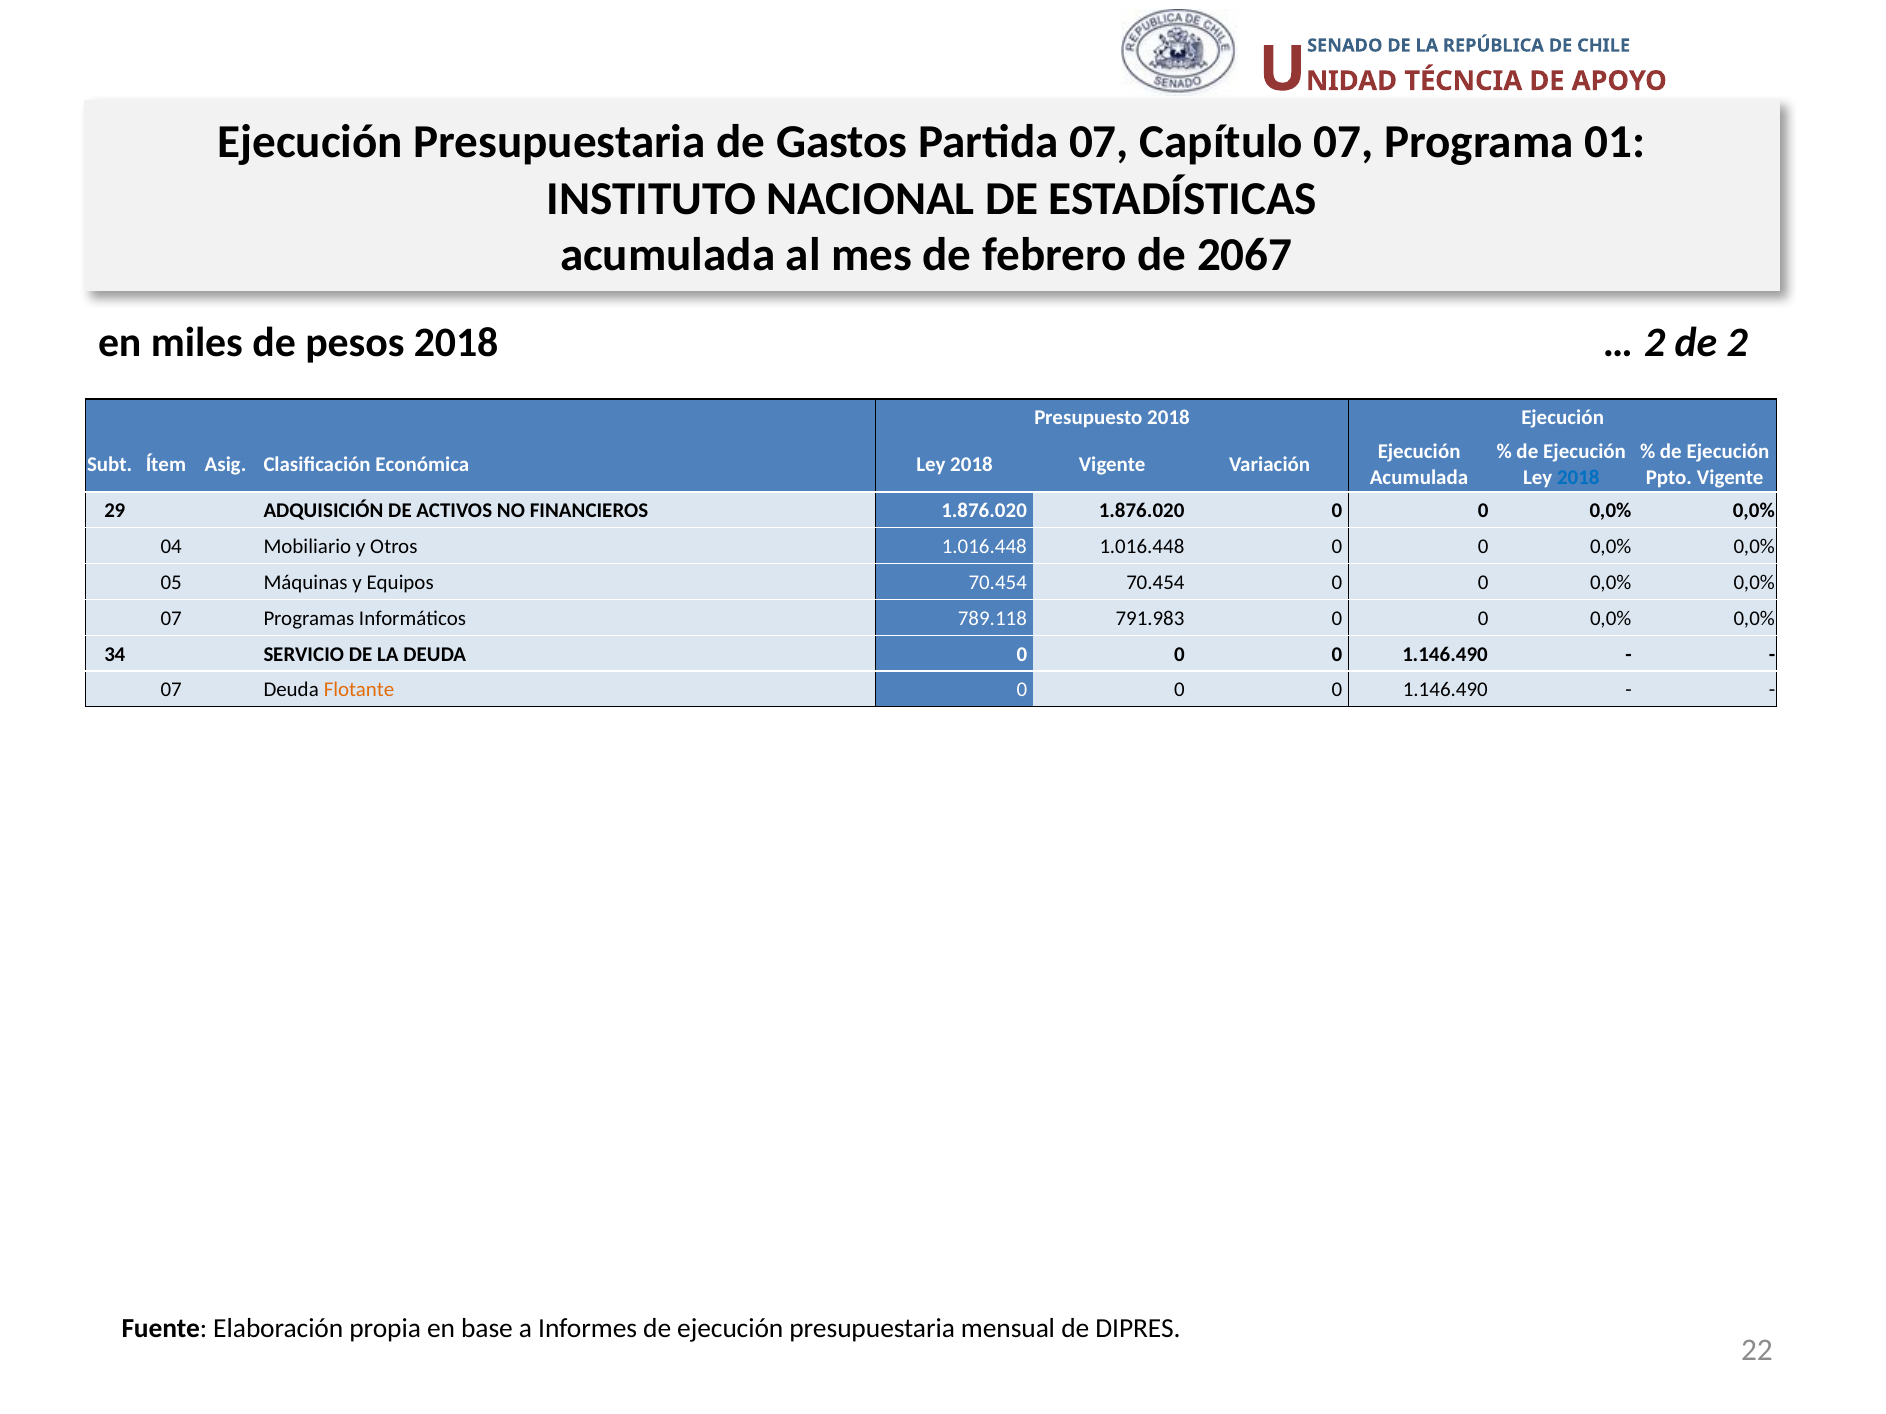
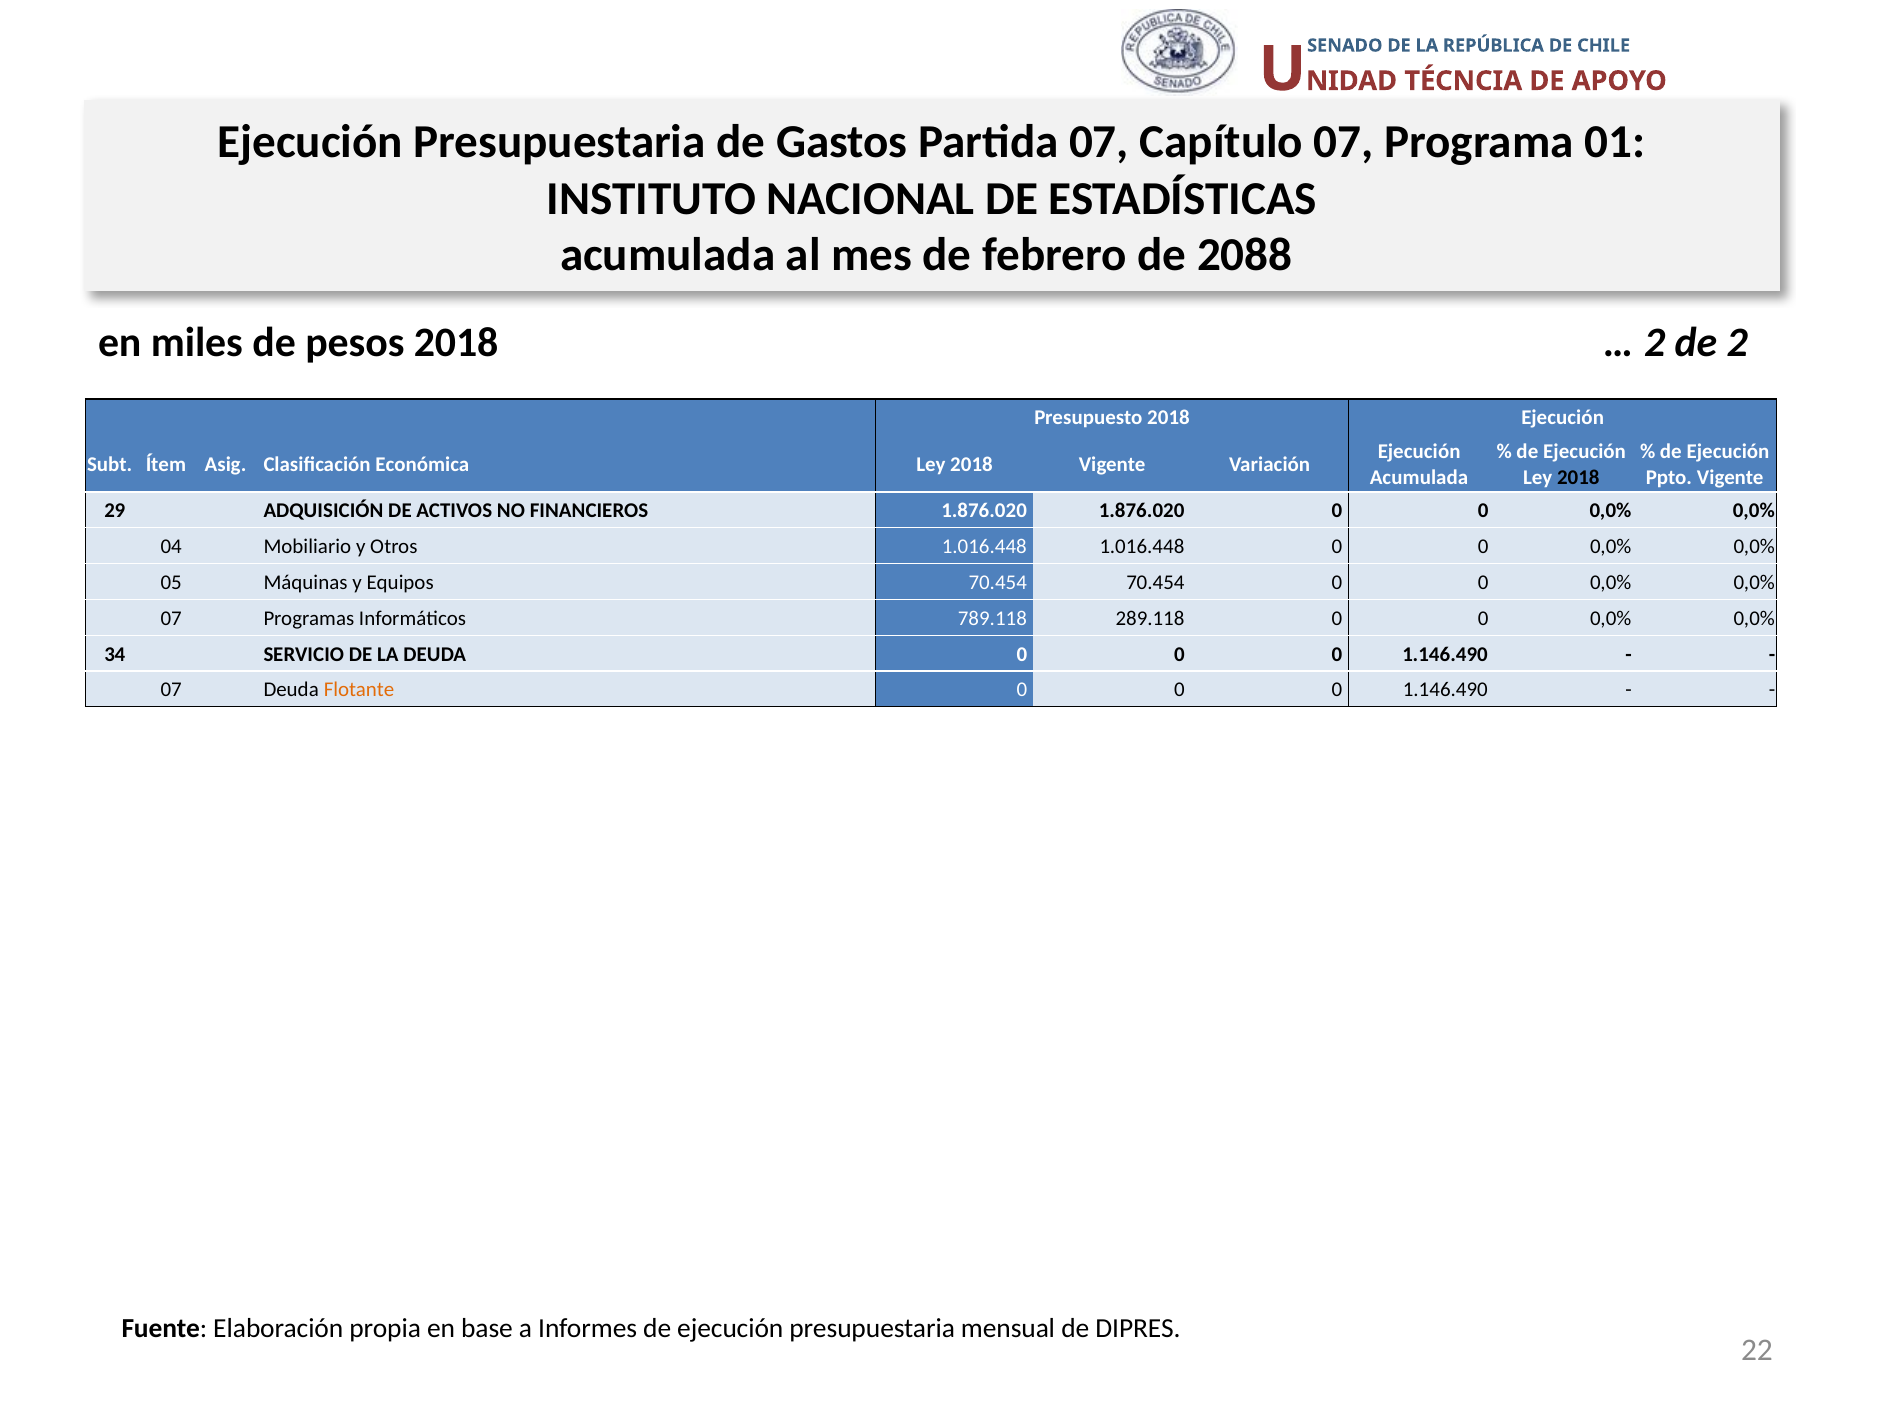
2067: 2067 -> 2088
2018 at (1578, 478) colour: blue -> black
791.983: 791.983 -> 289.118
